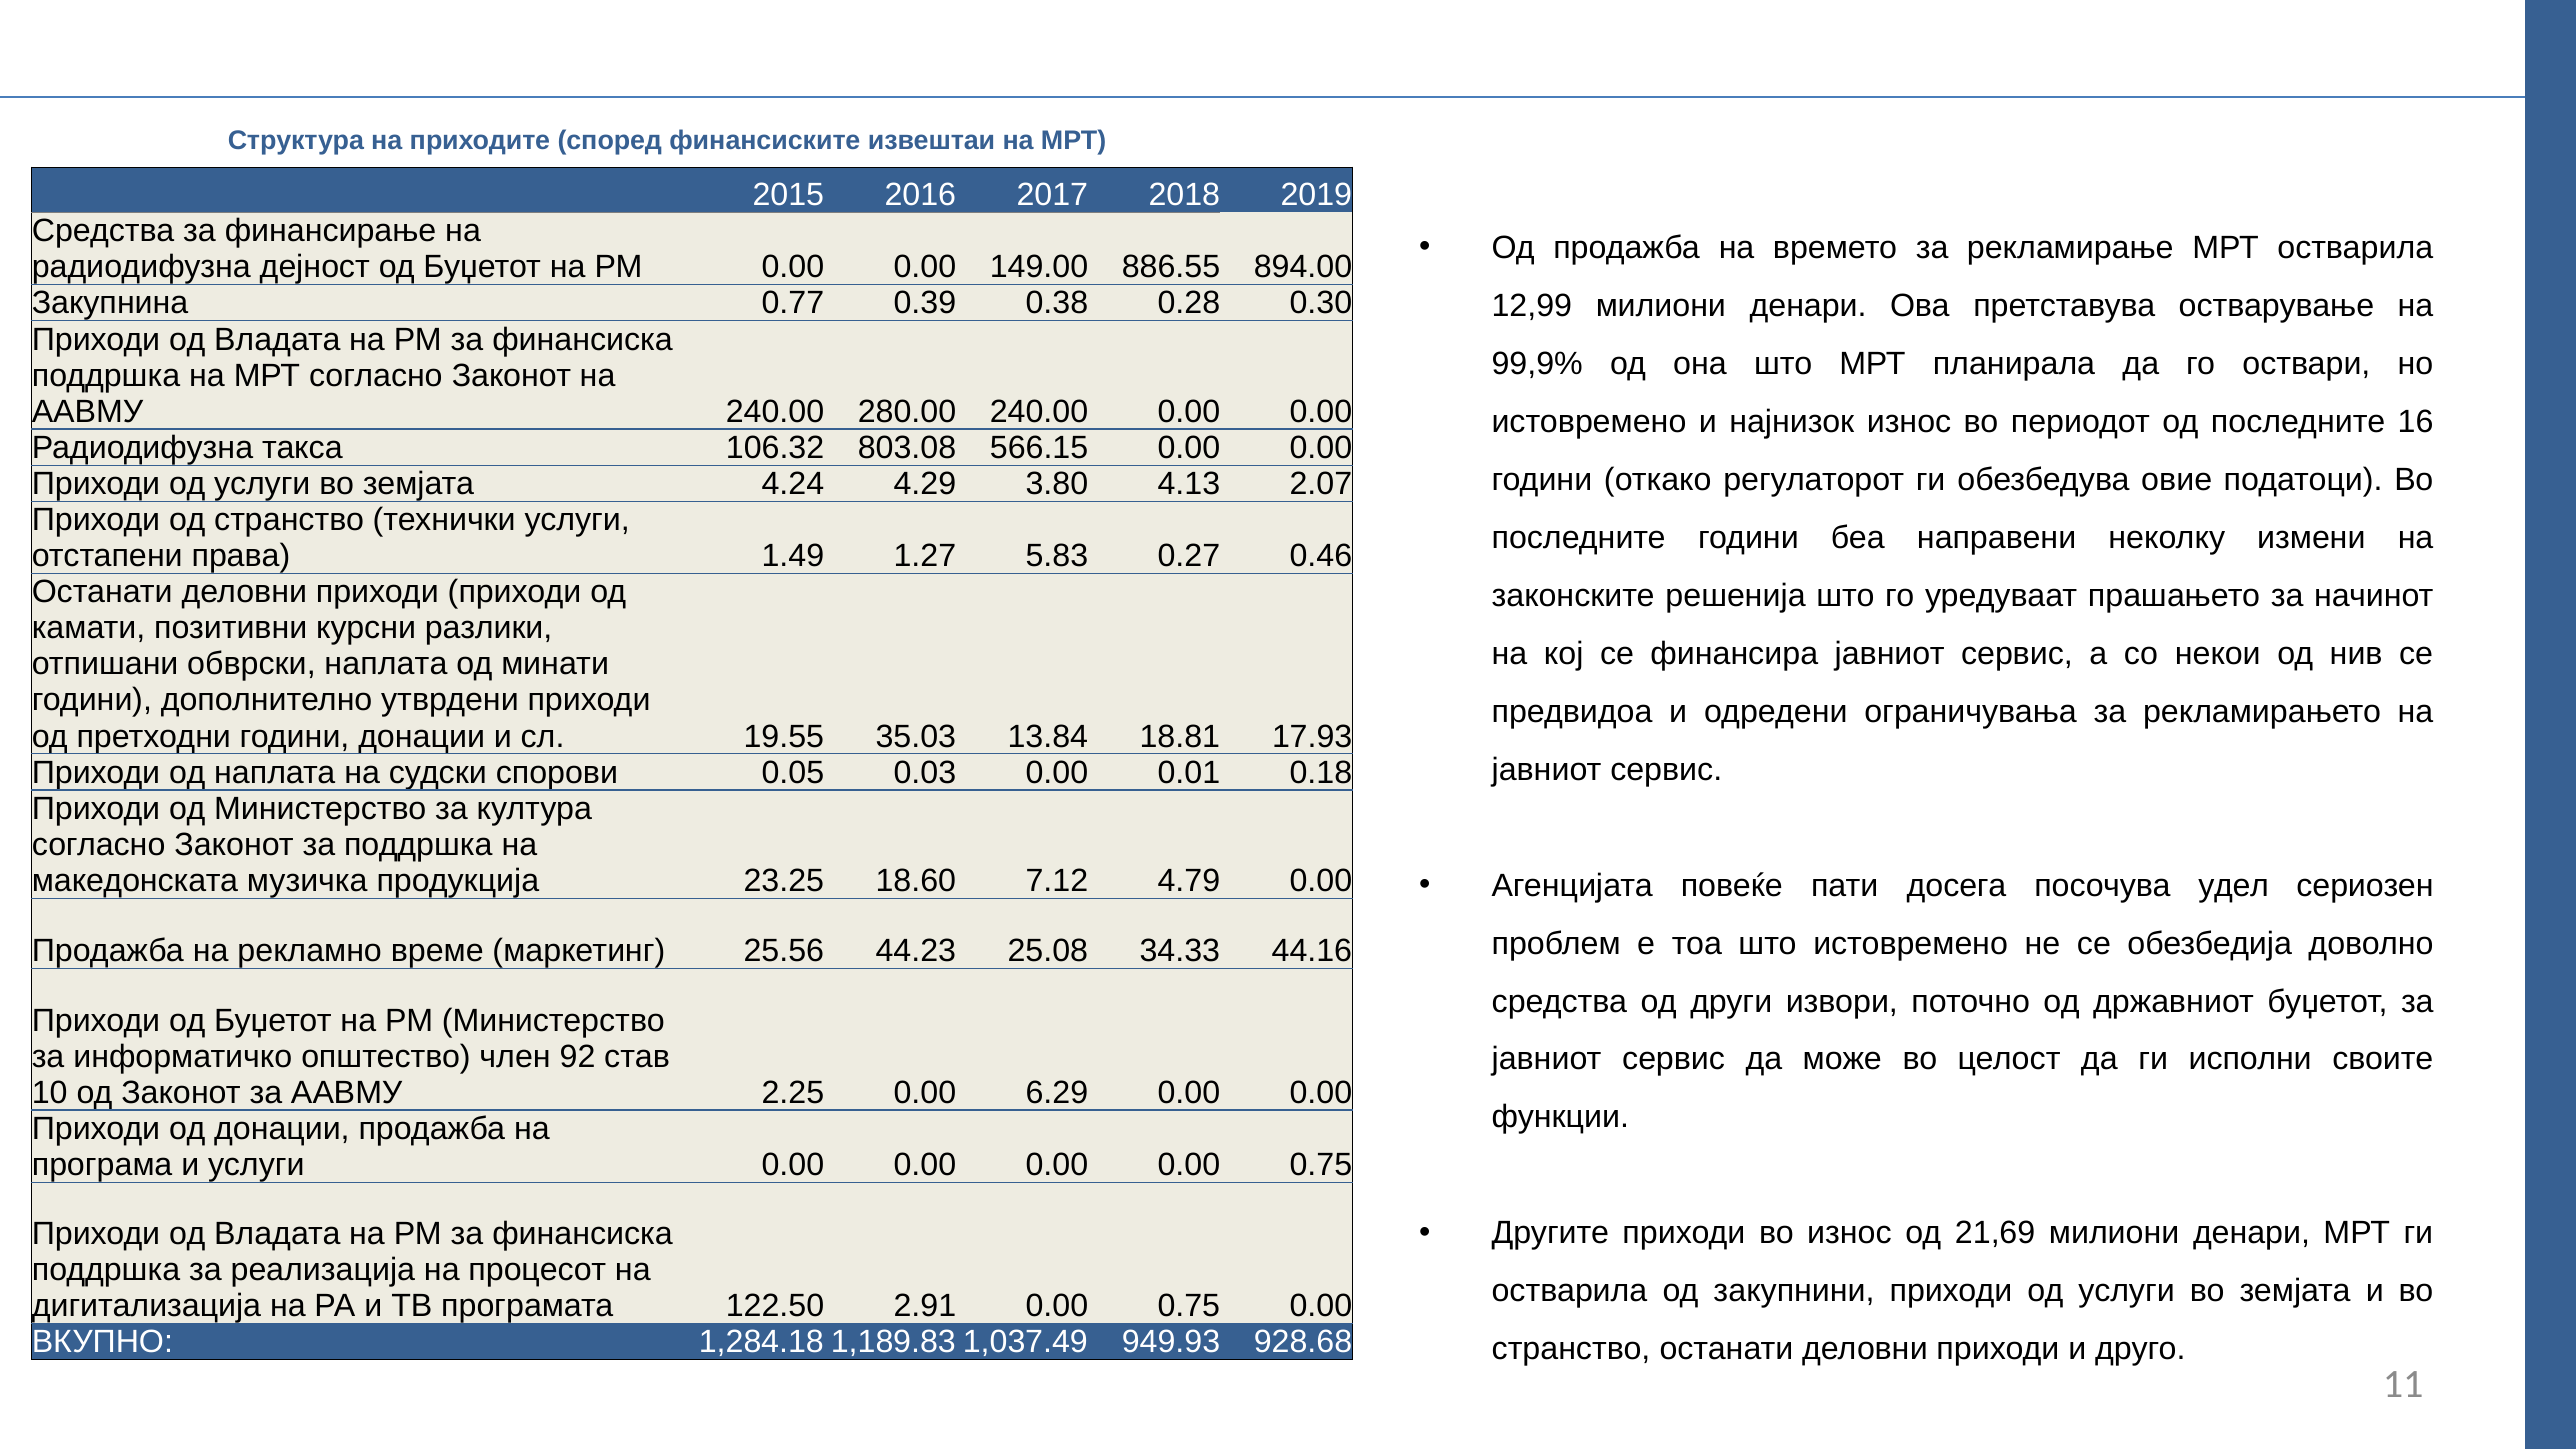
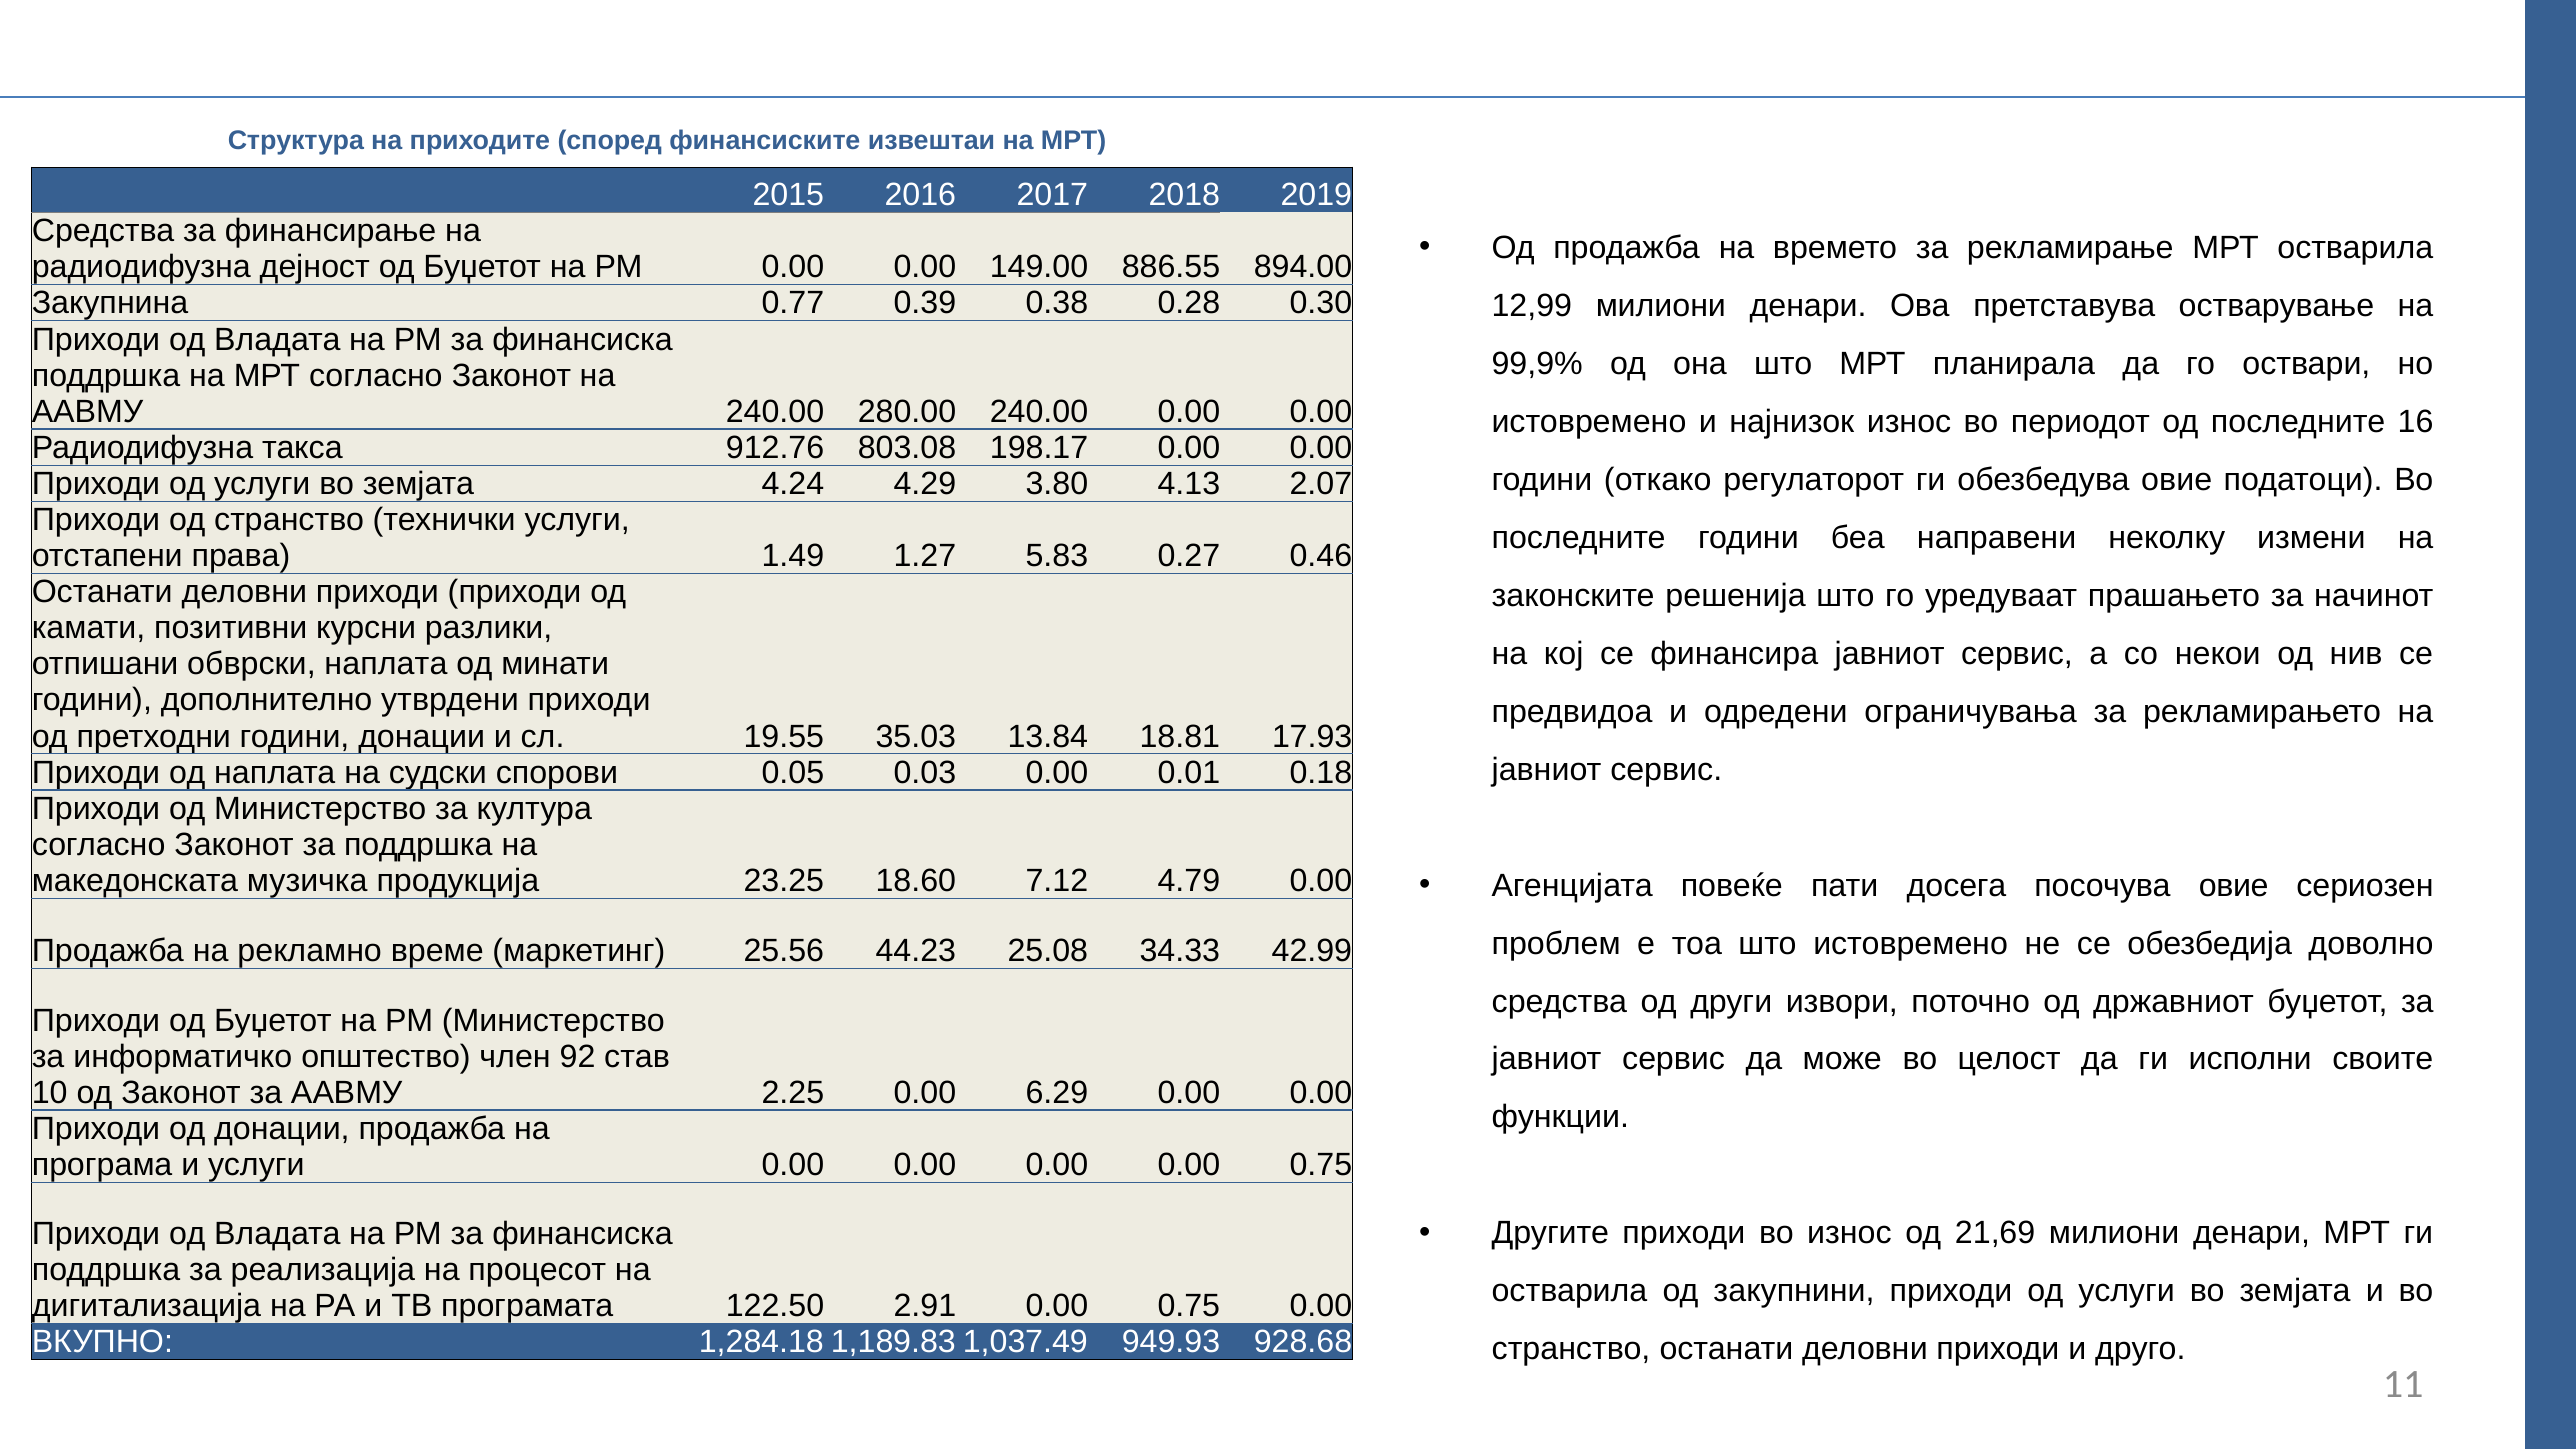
106.32: 106.32 -> 912.76
566.15: 566.15 -> 198.17
посочува удел: удел -> овие
44.16: 44.16 -> 42.99
